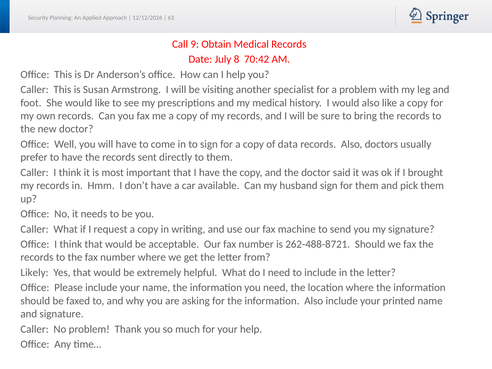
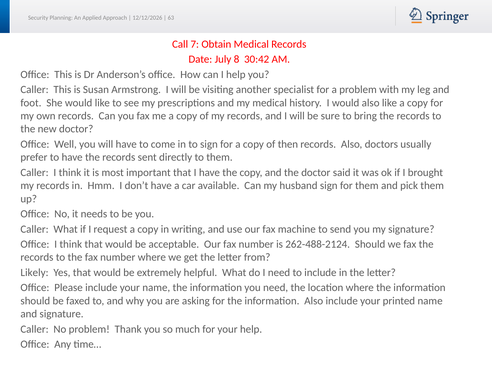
9: 9 -> 7
70:42: 70:42 -> 30:42
data: data -> then
262-488-8721: 262-488-8721 -> 262-488-2124
